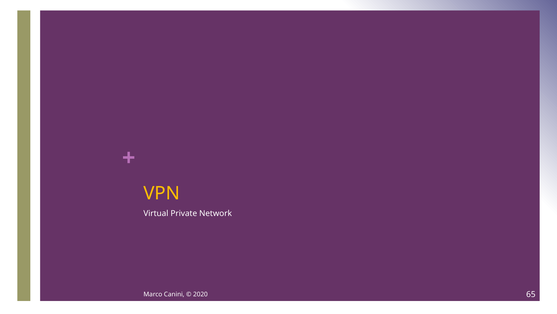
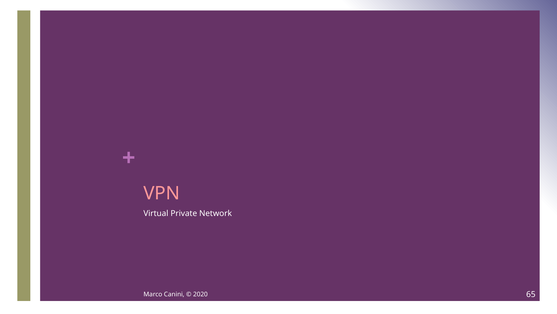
VPN colour: yellow -> pink
